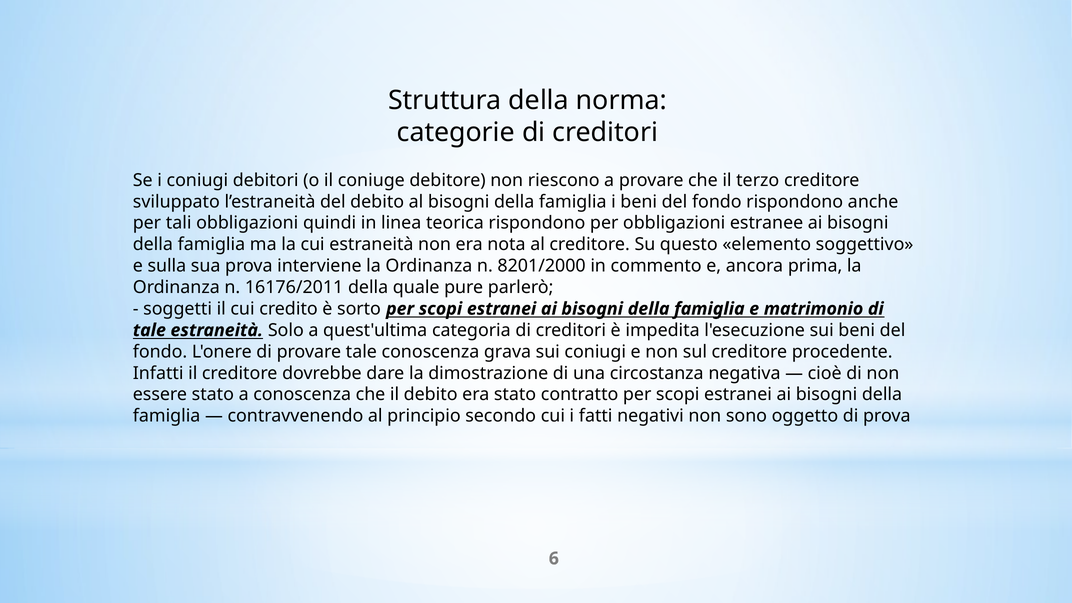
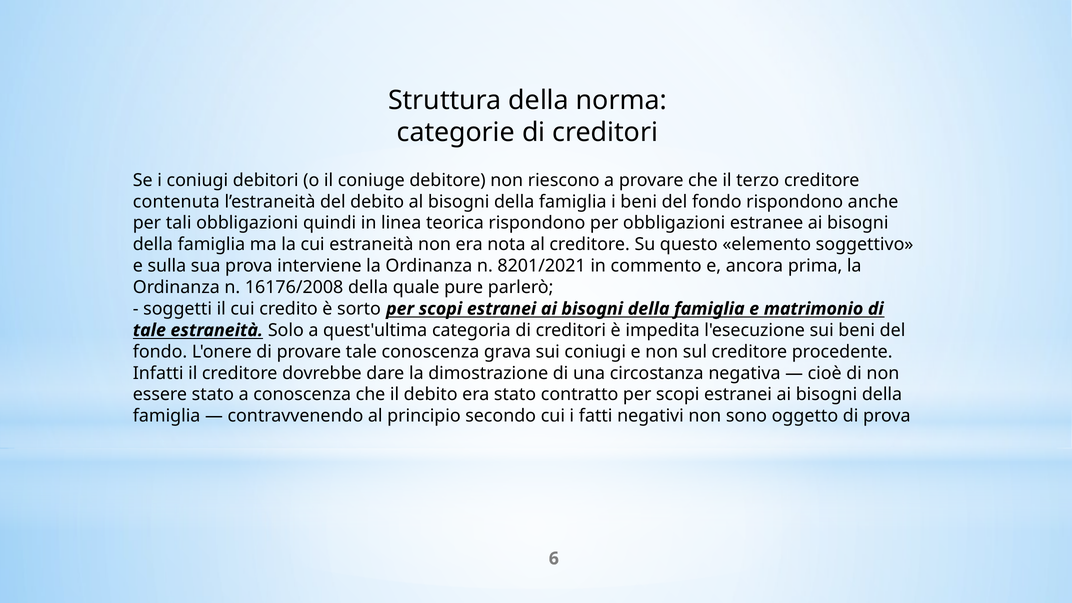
sviluppato: sviluppato -> contenuta
8201/2000: 8201/2000 -> 8201/2021
16176/2011: 16176/2011 -> 16176/2008
